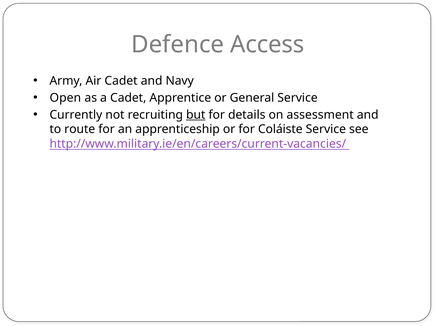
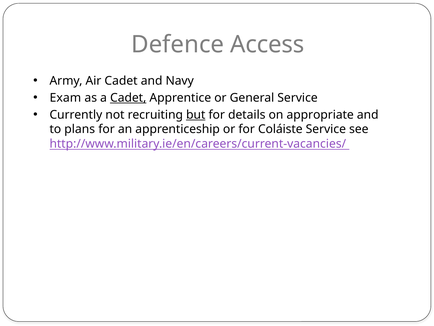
Open: Open -> Exam
Cadet at (128, 98) underline: none -> present
assessment: assessment -> appropriate
route: route -> plans
